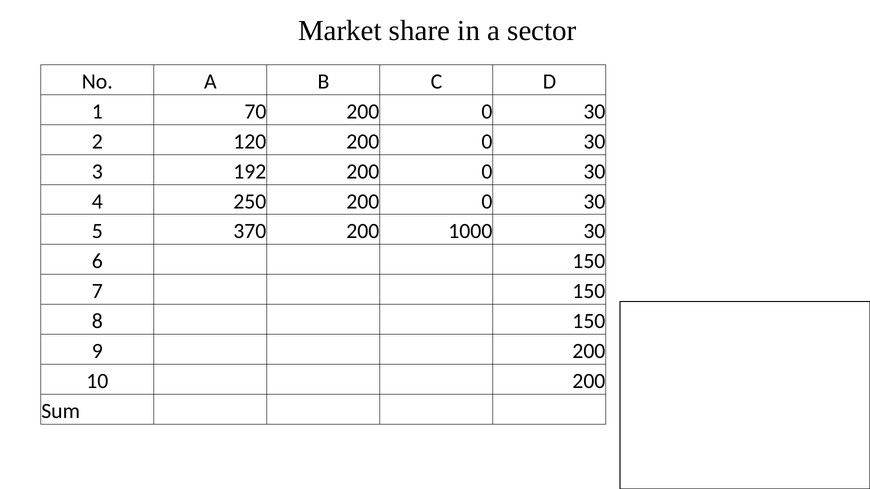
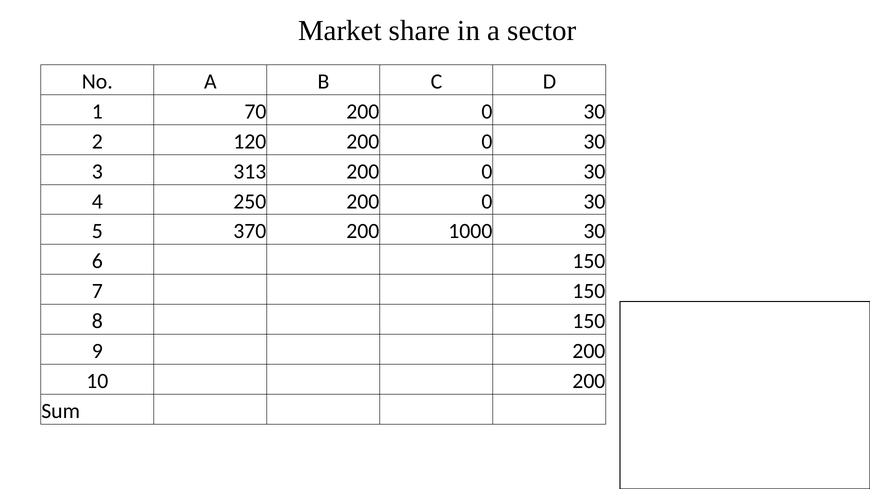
192: 192 -> 313
